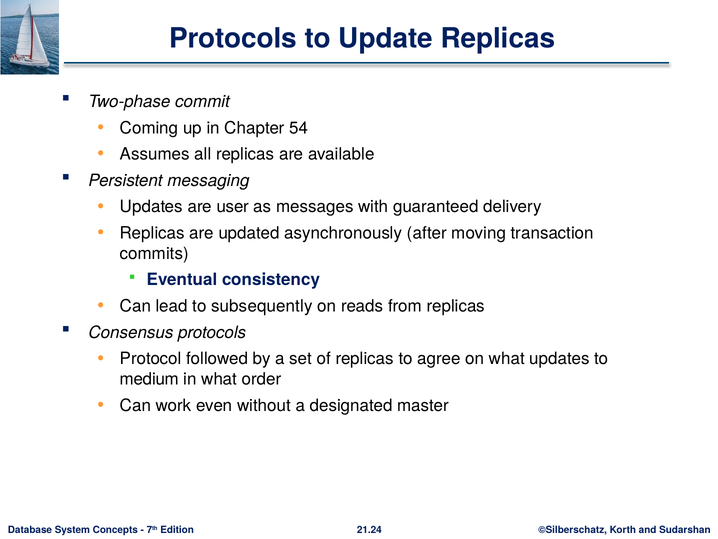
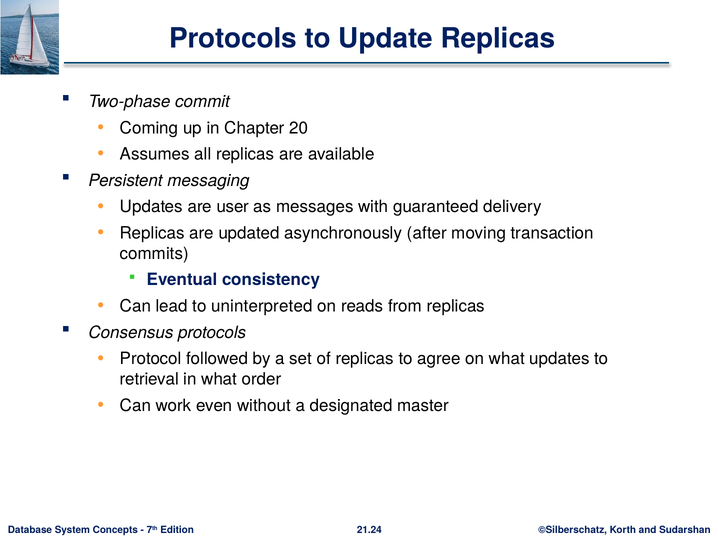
54: 54 -> 20
subsequently: subsequently -> uninterpreted
medium: medium -> retrieval
